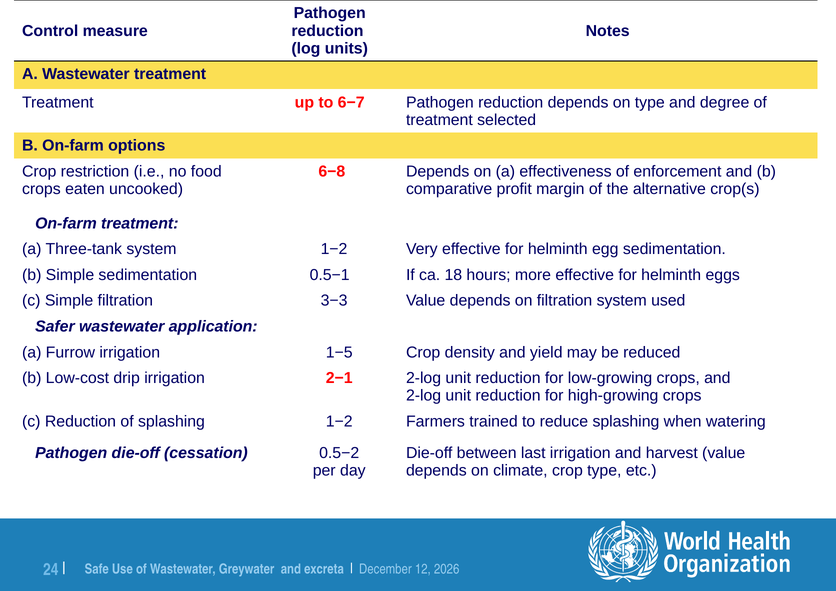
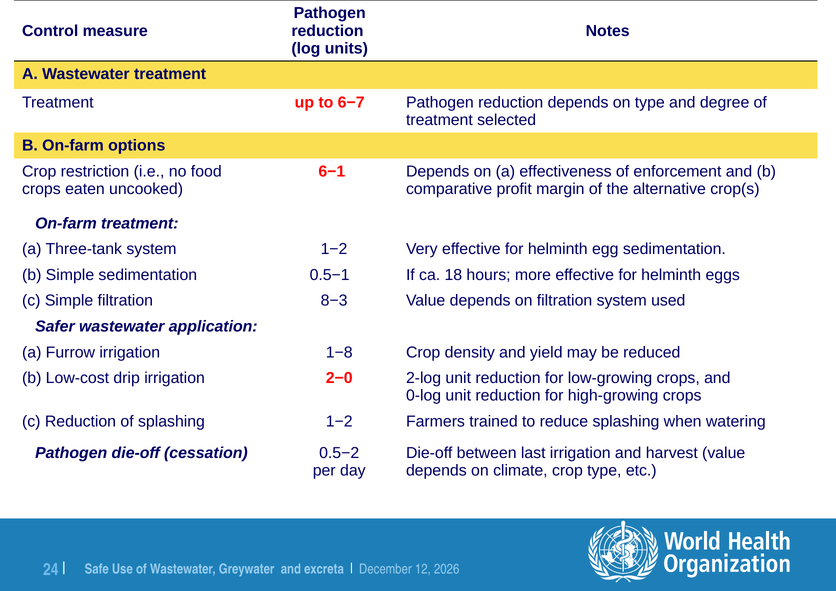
6−8: 6−8 -> 6−1
3−3: 3−3 -> 8−3
1−5: 1−5 -> 1−8
2−1: 2−1 -> 2−0
2-log at (424, 396): 2-log -> 0-log
